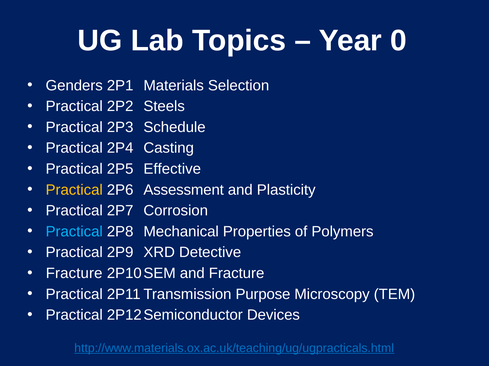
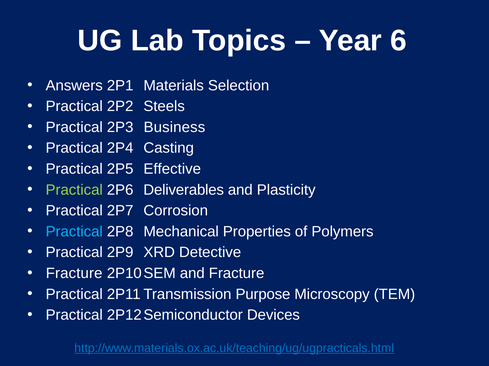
0: 0 -> 6
Genders: Genders -> Answers
Schedule: Schedule -> Business
Practical at (74, 190) colour: yellow -> light green
Assessment: Assessment -> Deliverables
